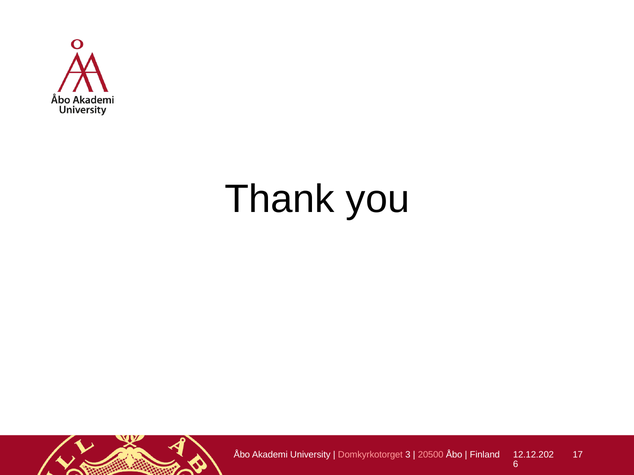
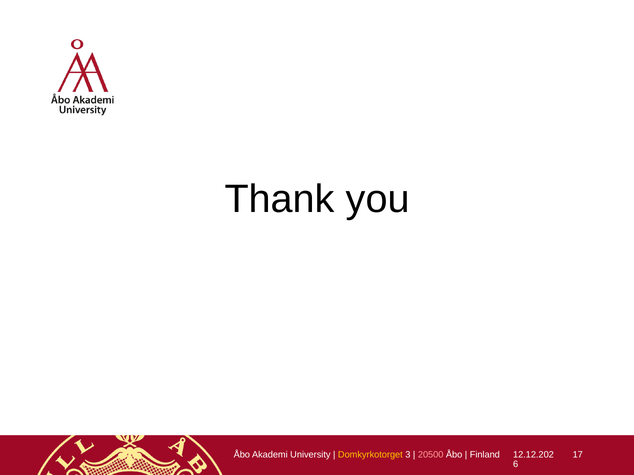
Domkyrkotorget colour: pink -> yellow
